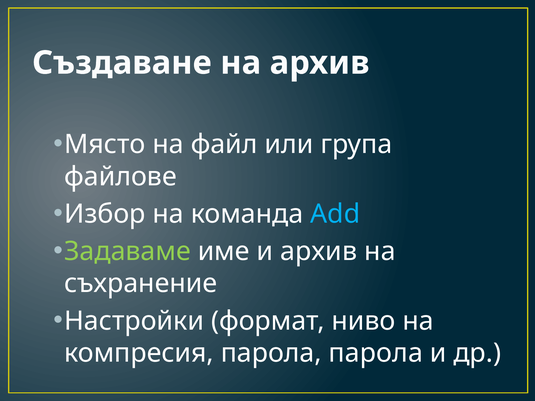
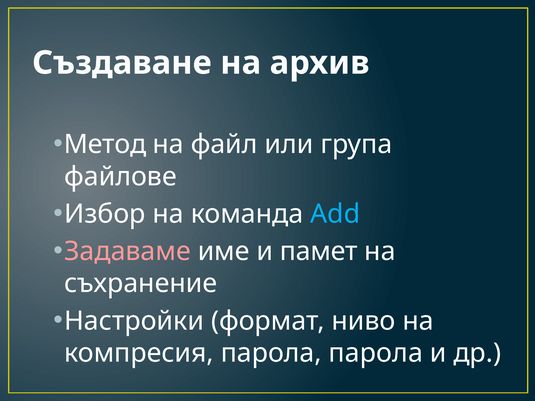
Място: Място -> Метод
Задаваме colour: light green -> pink
и архив: архив -> памет
